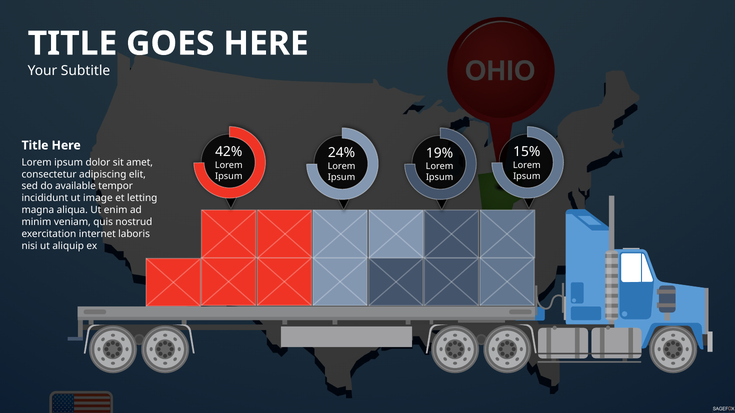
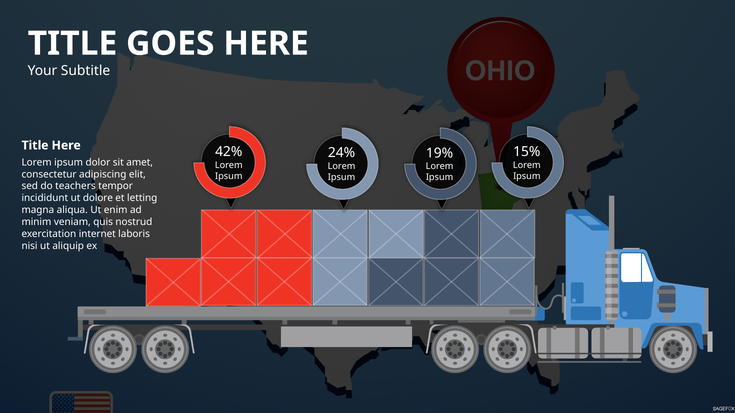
available: available -> teachers
image: image -> dolore
